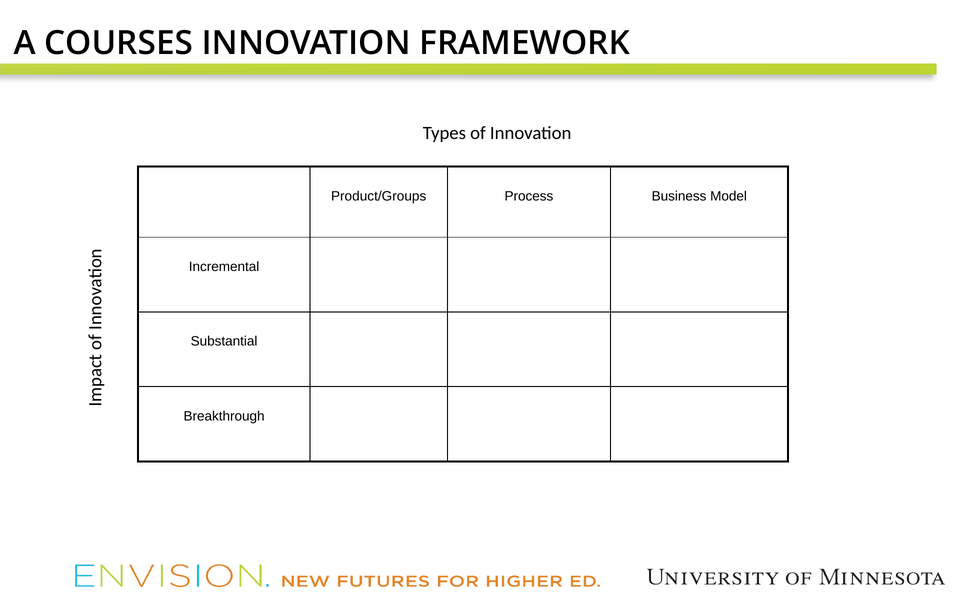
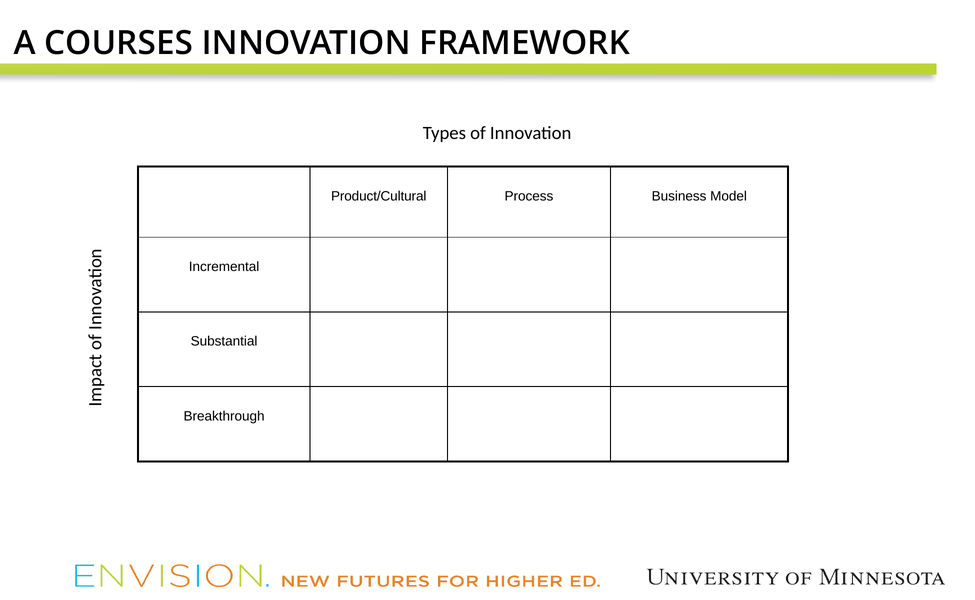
Product/Groups: Product/Groups -> Product/Cultural
